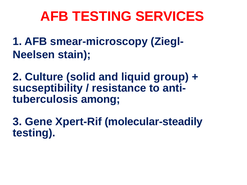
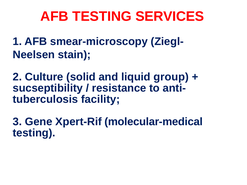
among: among -> facility
molecular-steadily: molecular-steadily -> molecular-medical
